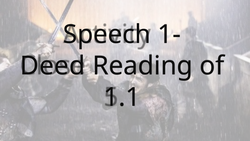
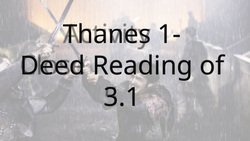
Speech: Speech -> Thanes
1.1: 1.1 -> 3.1
